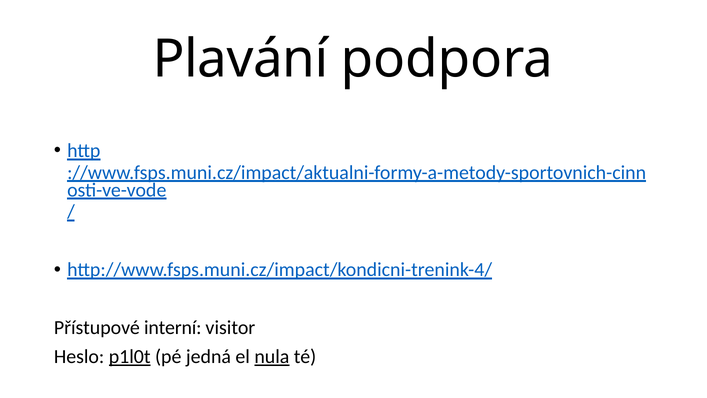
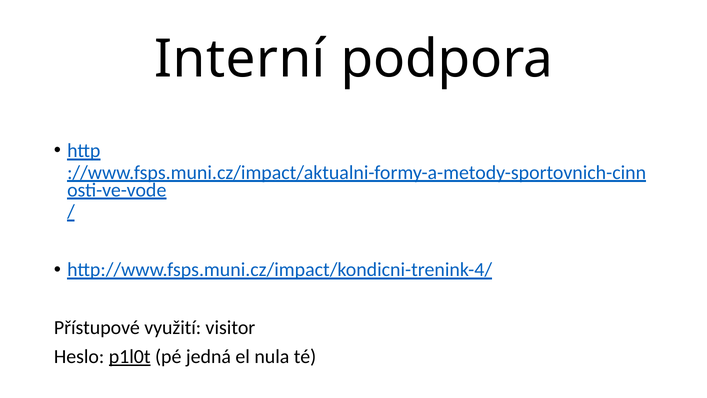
Plavání: Plavání -> Interní
interní: interní -> využití
nula underline: present -> none
